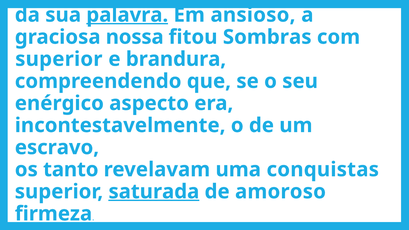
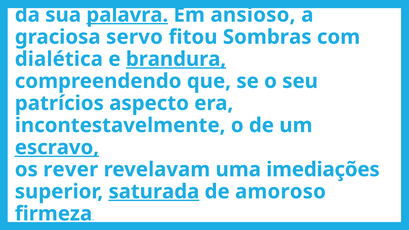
nossa: nossa -> servo
superior at (59, 59): superior -> dialética
brandura underline: none -> present
enérgico: enérgico -> patrícios
escravo underline: none -> present
tanto: tanto -> rever
conquistas: conquistas -> imediações
